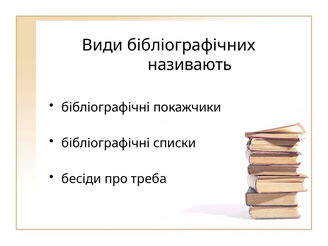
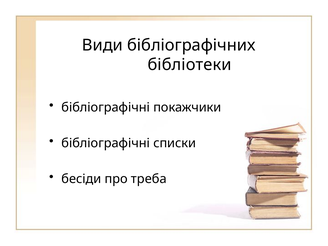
називають: називають -> бібліотеки
